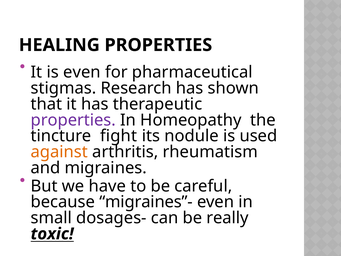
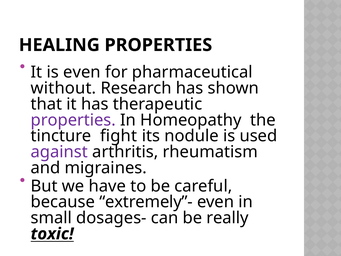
stigmas: stigmas -> without
against colour: orange -> purple
migraines”-: migraines”- -> extremely”-
